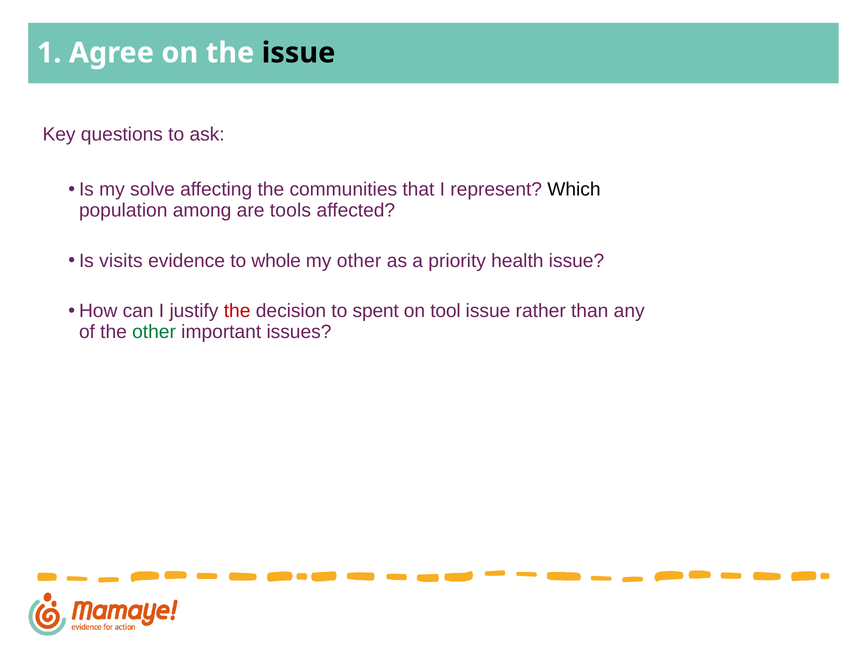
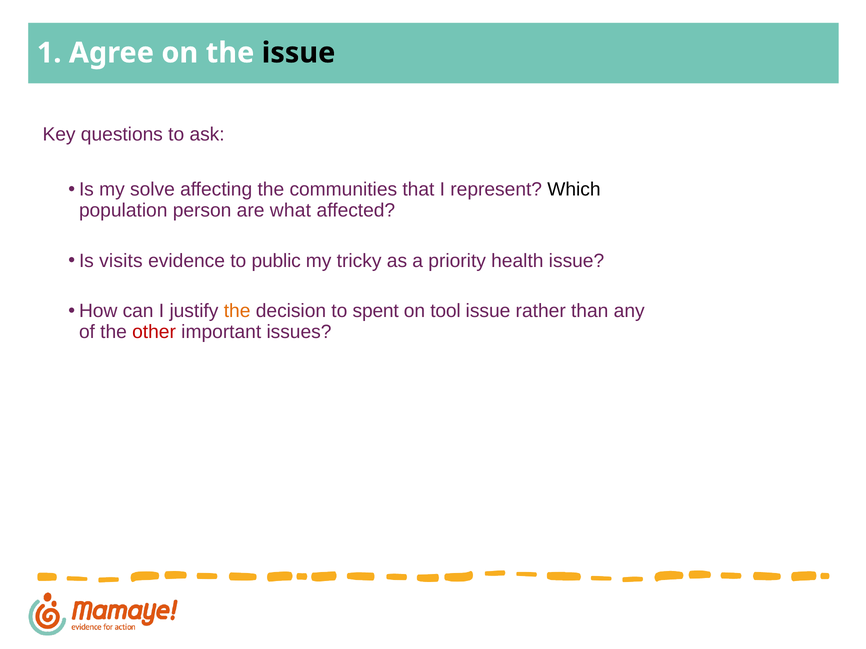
among: among -> person
tools: tools -> what
whole: whole -> public
my other: other -> tricky
the at (237, 311) colour: red -> orange
other at (154, 332) colour: green -> red
